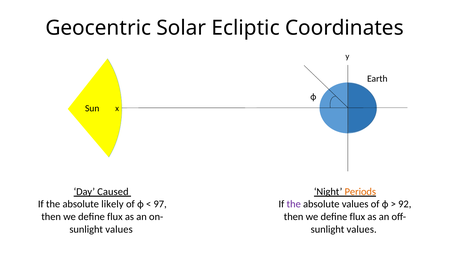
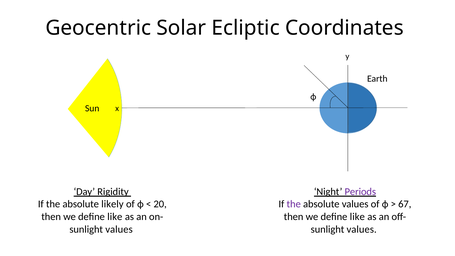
Caused: Caused -> Rigidity
Periods colour: orange -> purple
97: 97 -> 20
92: 92 -> 67
flux at (115, 217): flux -> like
flux at (357, 217): flux -> like
